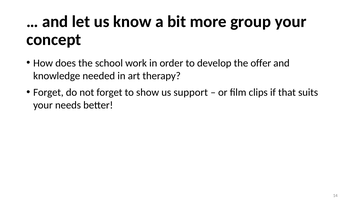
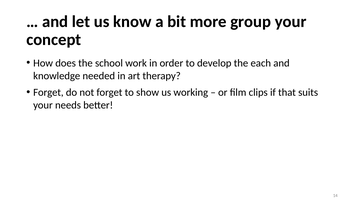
offer: offer -> each
support: support -> working
